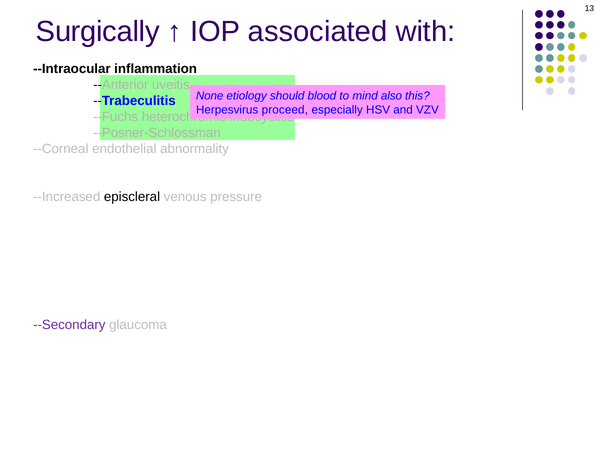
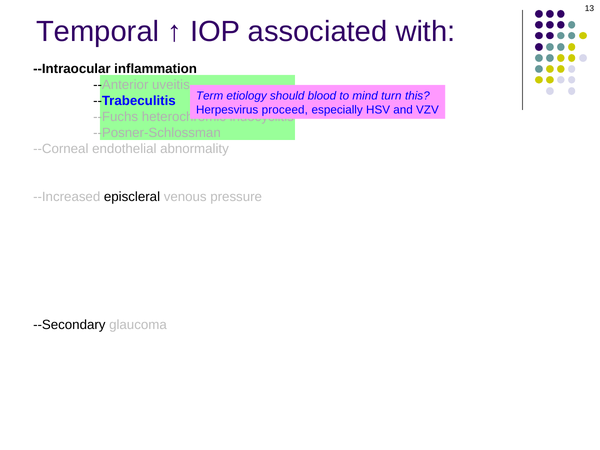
Surgically: Surgically -> Temporal
None: None -> Term
also: also -> turn
--Secondary colour: purple -> black
